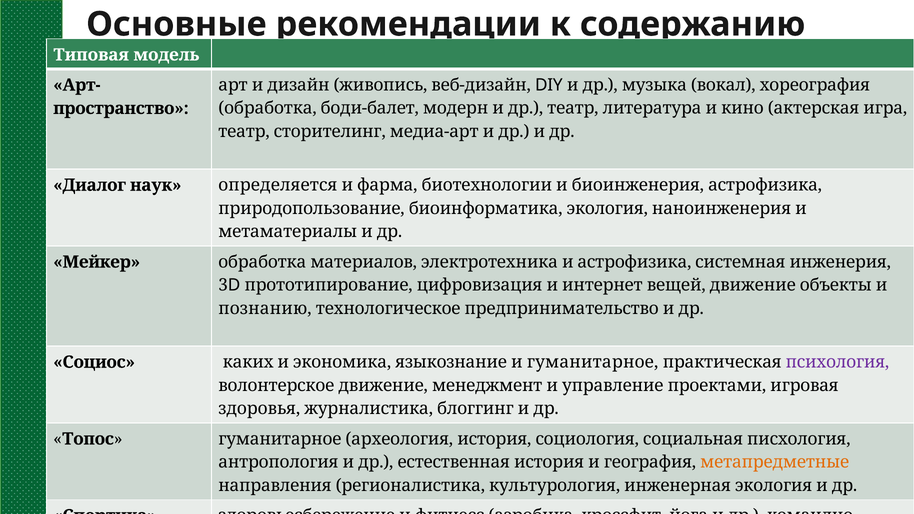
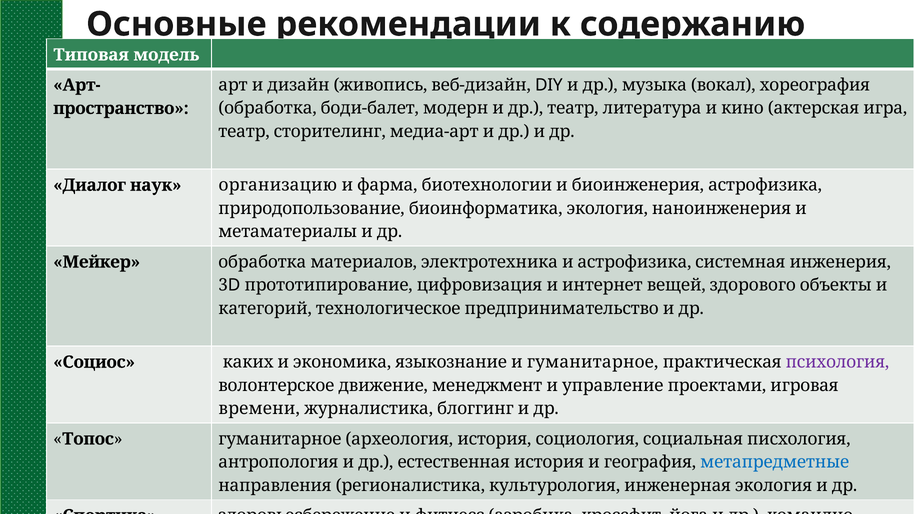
определяется: определяется -> организацию
вещей движение: движение -> здорового
познанию: познанию -> категорий
здоровья: здоровья -> времени
метапредметные colour: orange -> blue
